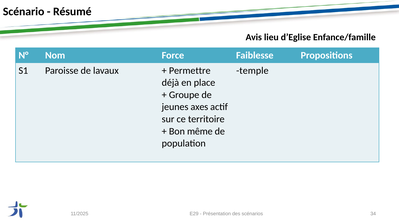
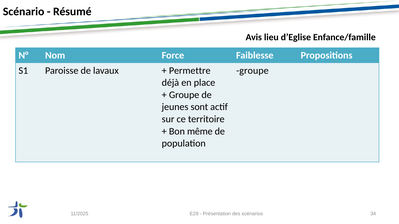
temple at (252, 71): temple -> groupe
axes: axes -> sont
